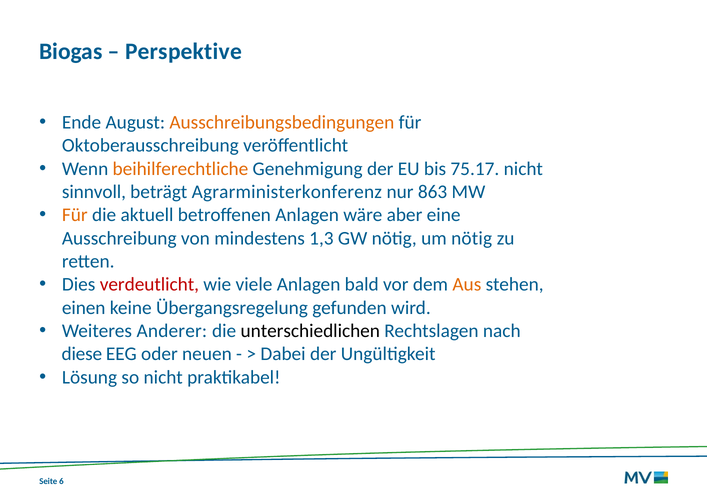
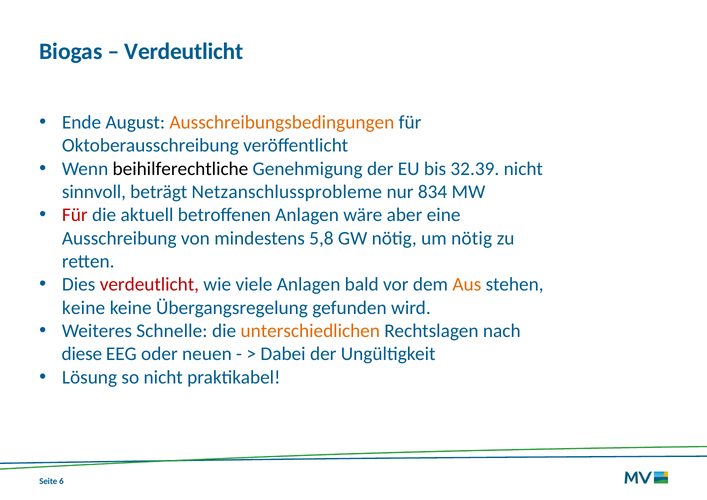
Perspektive at (184, 51): Perspektive -> Verdeutlicht
beihilferechtliche colour: orange -> black
75.17: 75.17 -> 32.39
Agrarministerkonferenz: Agrarministerkonferenz -> Netzanschlussprobleme
863: 863 -> 834
Für at (75, 215) colour: orange -> red
1,3: 1,3 -> 5,8
einen at (84, 308): einen -> keine
Anderer: Anderer -> Schnelle
unterschiedlichen colour: black -> orange
